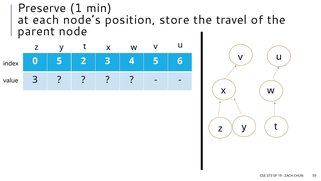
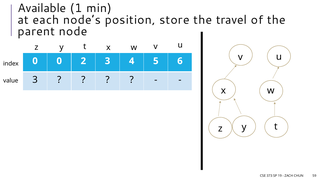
Preserve: Preserve -> Available
0 5: 5 -> 0
